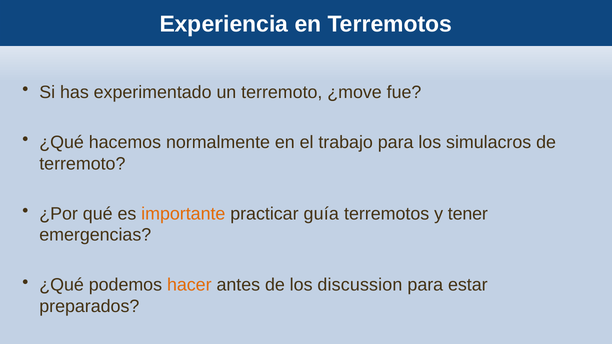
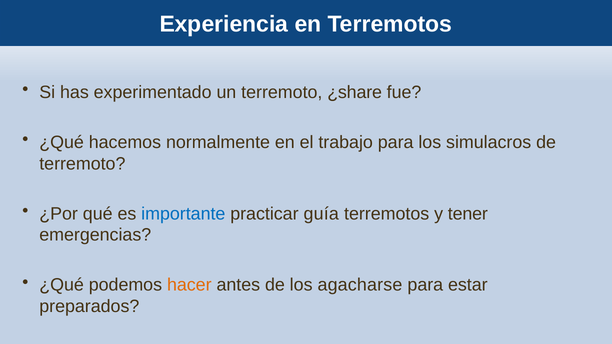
¿move: ¿move -> ¿share
importante colour: orange -> blue
discussion: discussion -> agacharse
